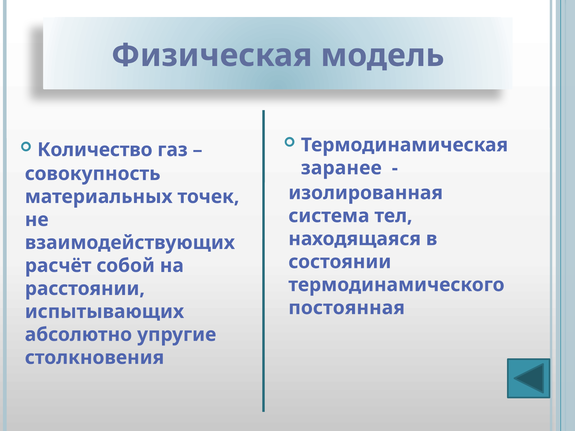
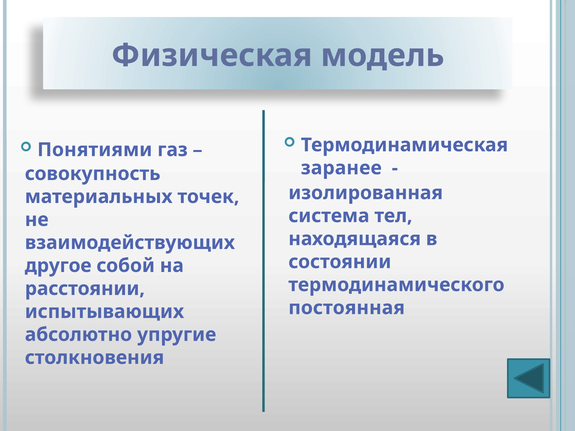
Количество: Количество -> Понятиями
расчёт: расчёт -> другое
